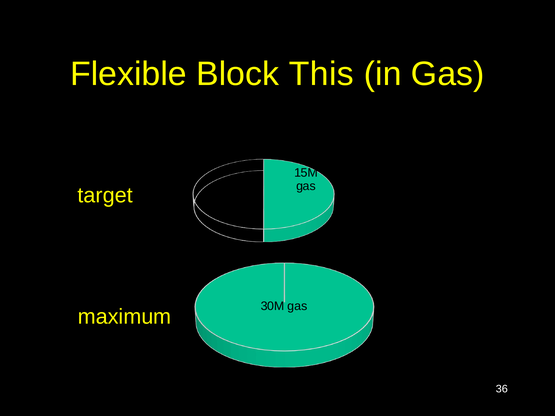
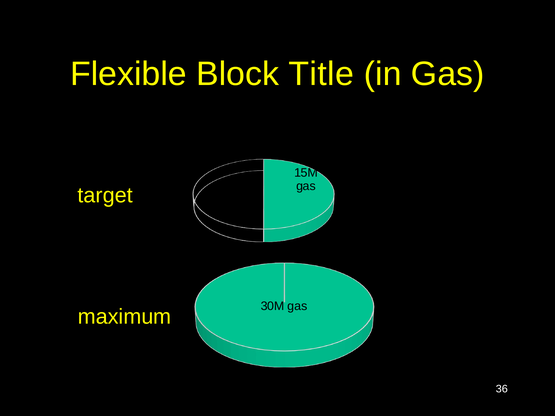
This: This -> Title
